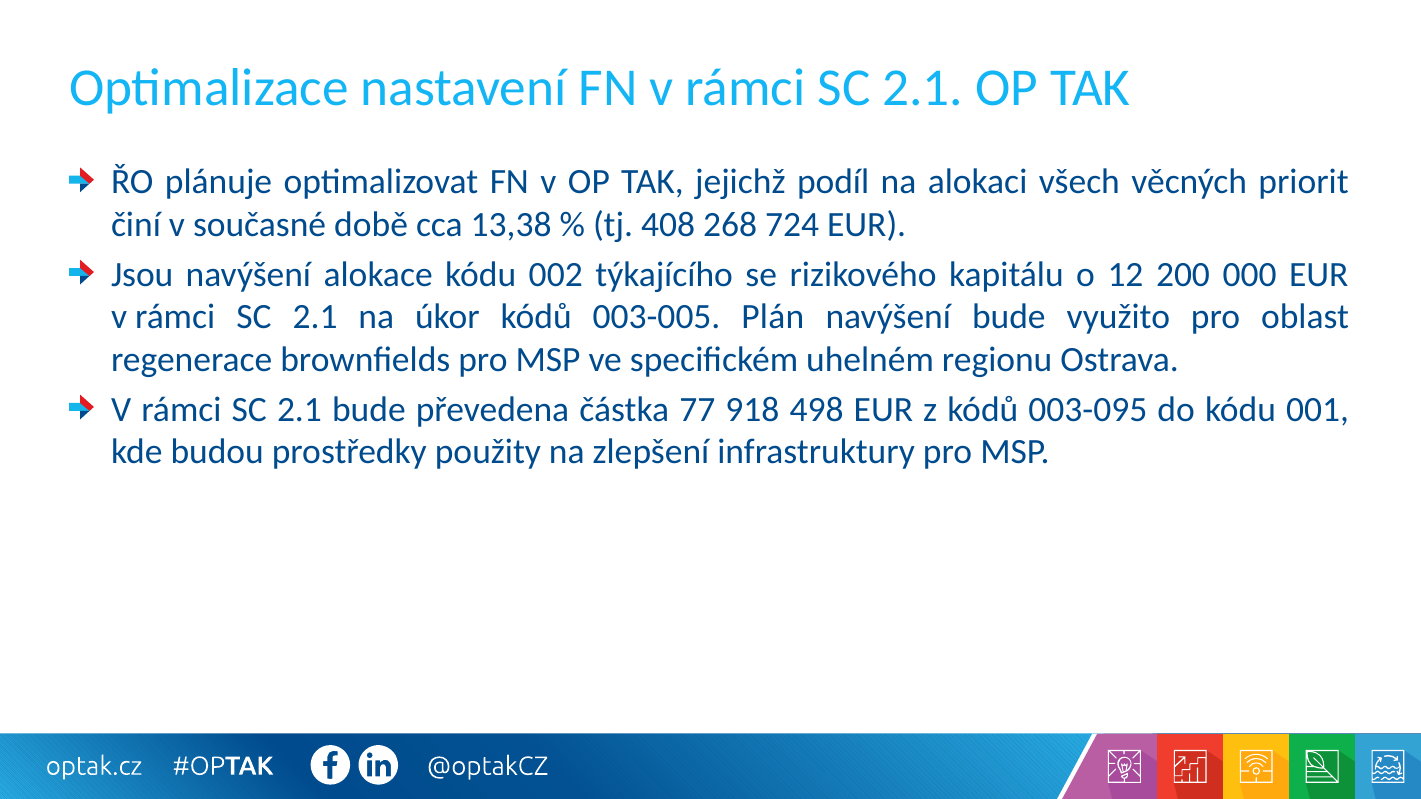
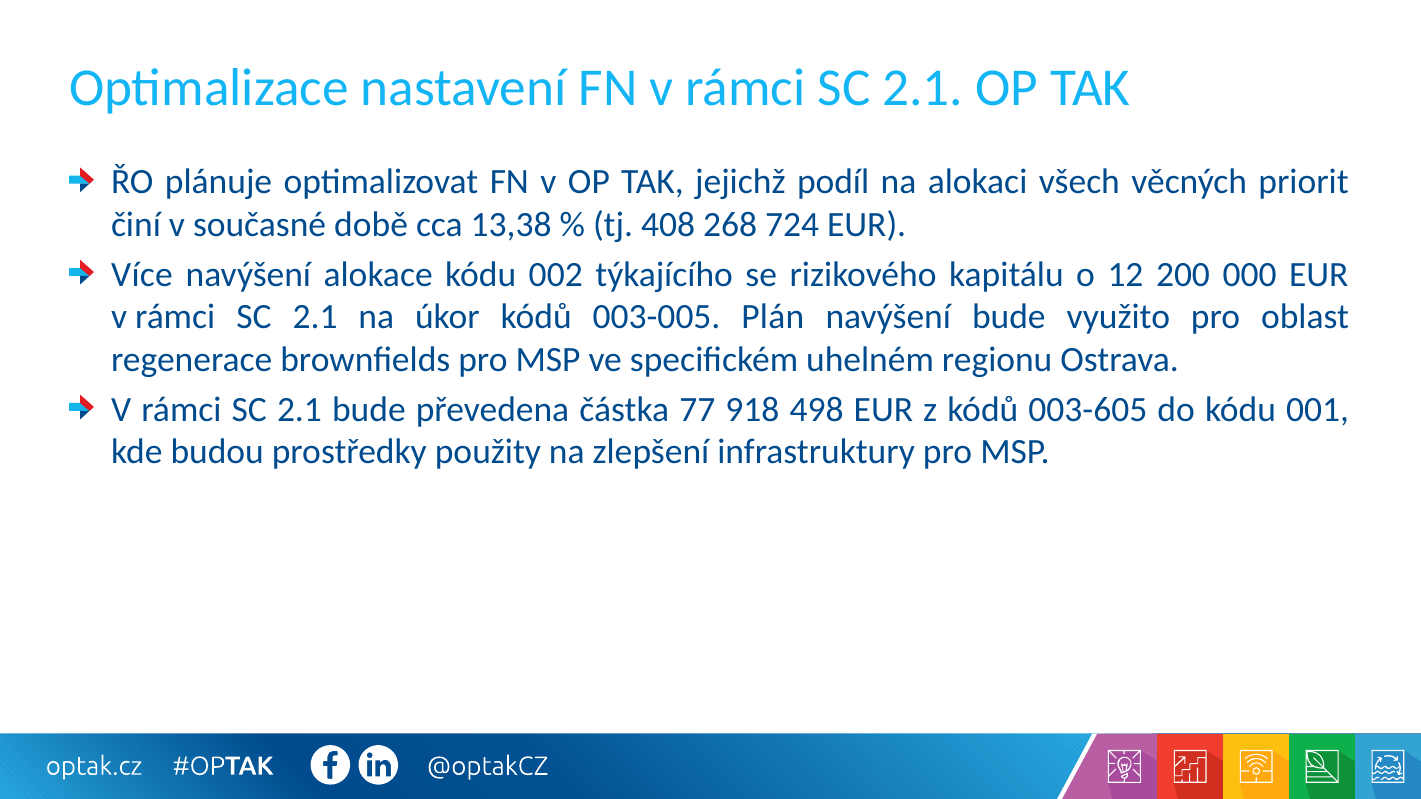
Jsou: Jsou -> Více
003-095: 003-095 -> 003-605
